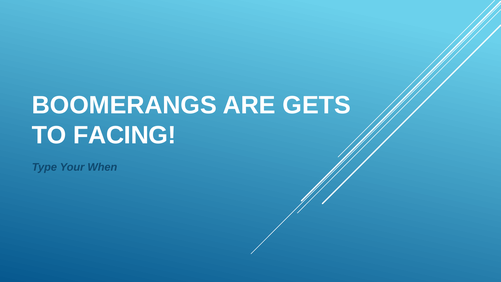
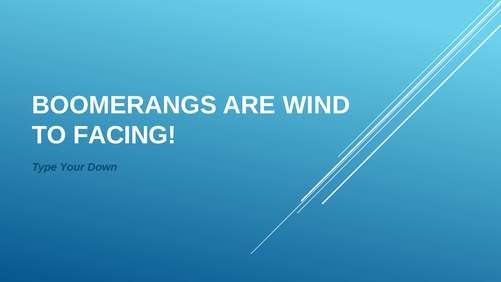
GETS: GETS -> WIND
When: When -> Down
